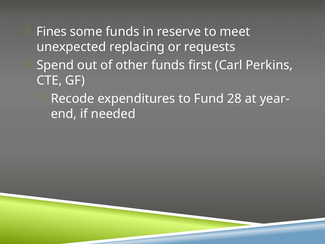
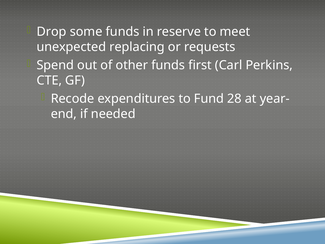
Fines: Fines -> Drop
